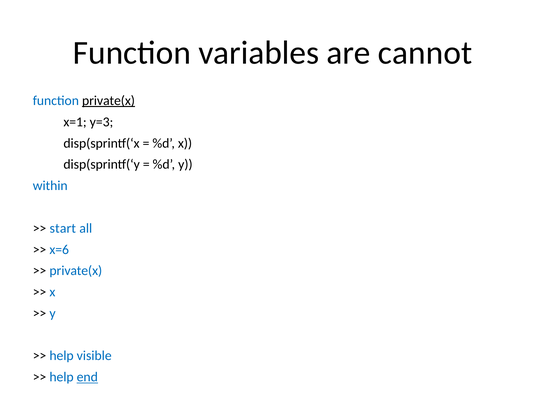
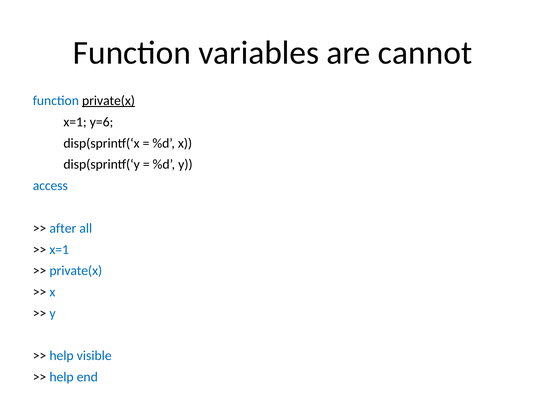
y=3: y=3 -> y=6
within: within -> access
start: start -> after
x=6 at (59, 249): x=6 -> x=1
end underline: present -> none
